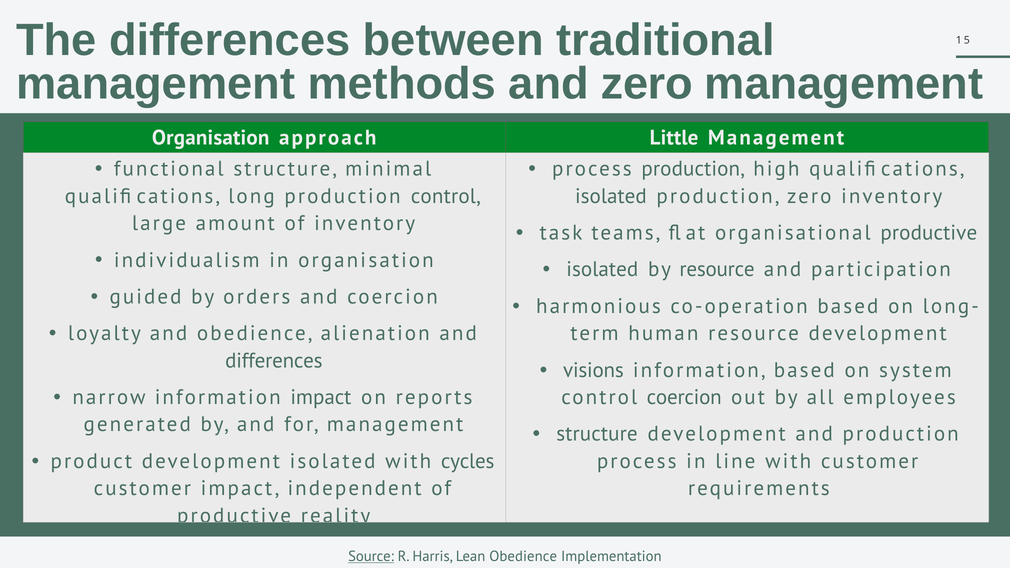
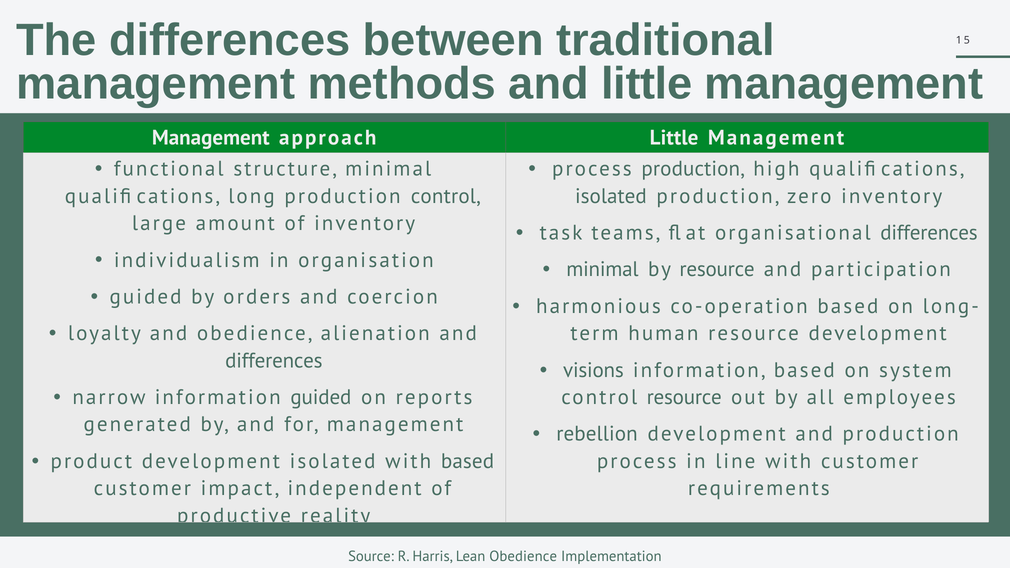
and zero: zero -> little
Organisation at (211, 138): Organisation -> Management
organisational productive: productive -> differences
isolated at (602, 270): isolated -> minimal
information impact: impact -> guided
control coercion: coercion -> resource
structure at (597, 434): structure -> rebellion
with cycles: cycles -> based
Source underline: present -> none
